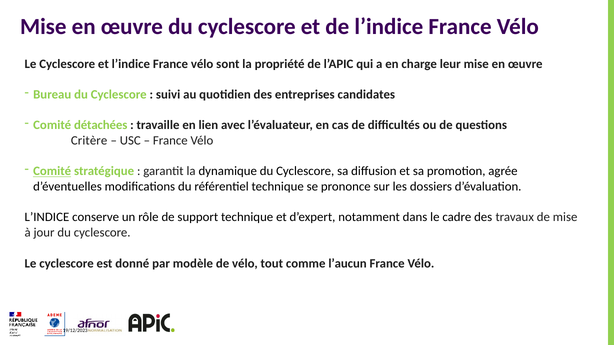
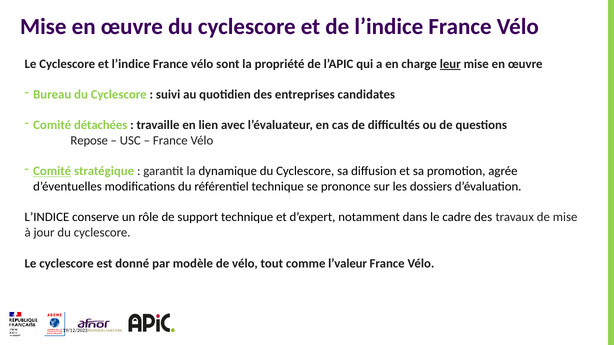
leur underline: none -> present
Critère: Critère -> Repose
l’aucun: l’aucun -> l’valeur
